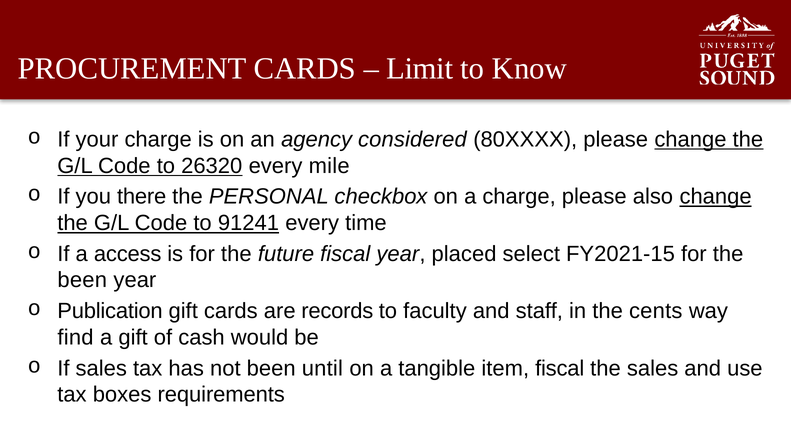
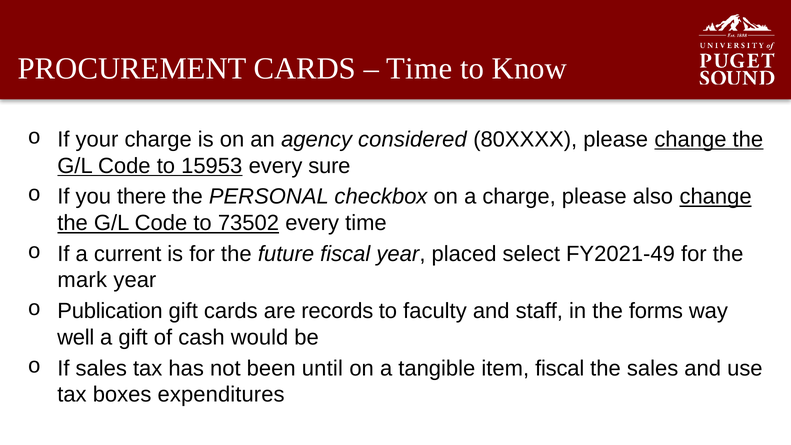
Limit at (420, 69): Limit -> Time
26320: 26320 -> 15953
mile: mile -> sure
91241: 91241 -> 73502
access: access -> current
FY2021-15: FY2021-15 -> FY2021-49
been at (82, 280): been -> mark
cents: cents -> forms
find: find -> well
requirements: requirements -> expenditures
